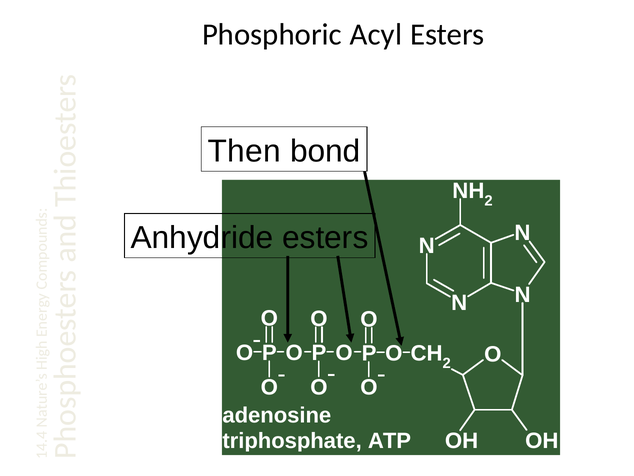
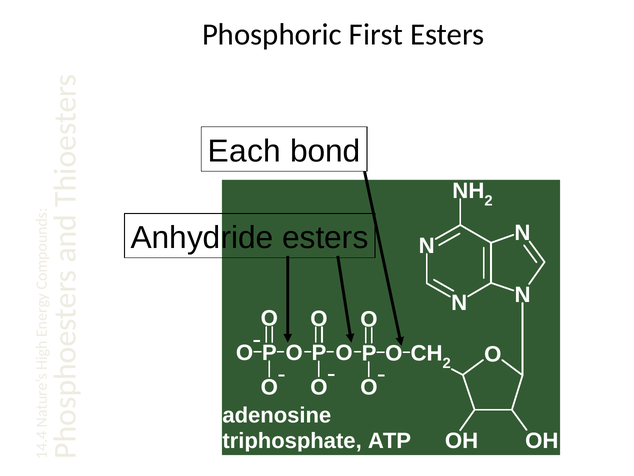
Acyl: Acyl -> First
Then: Then -> Each
